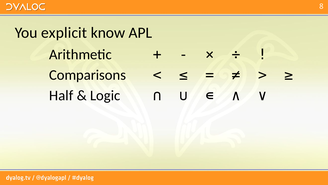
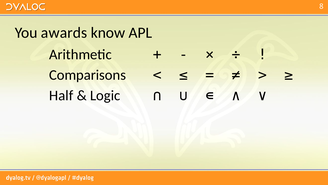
explicit: explicit -> awards
